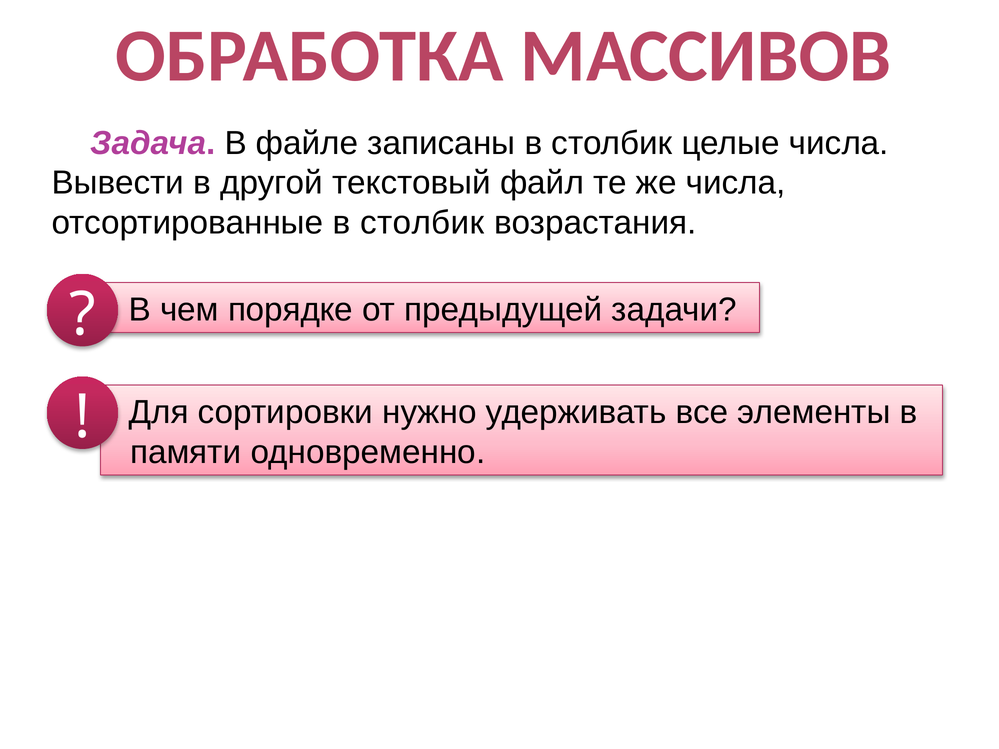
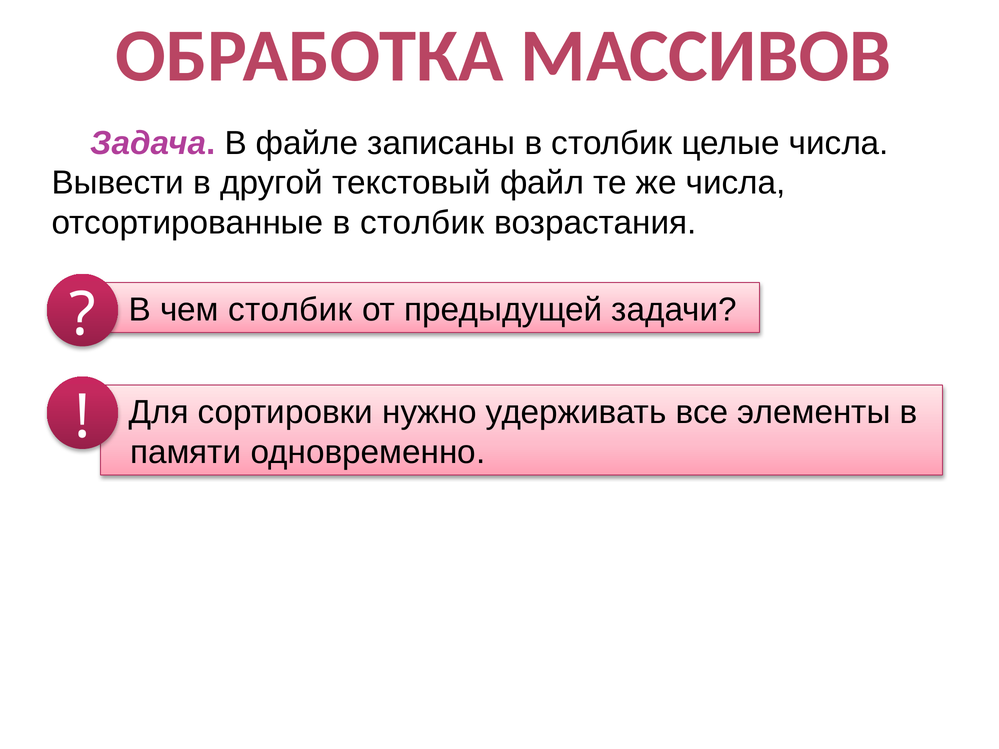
чем порядке: порядке -> столбик
